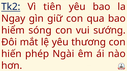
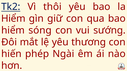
tiên: tiên -> thôi
Ngay at (13, 19): Ngay -> Hiểm
